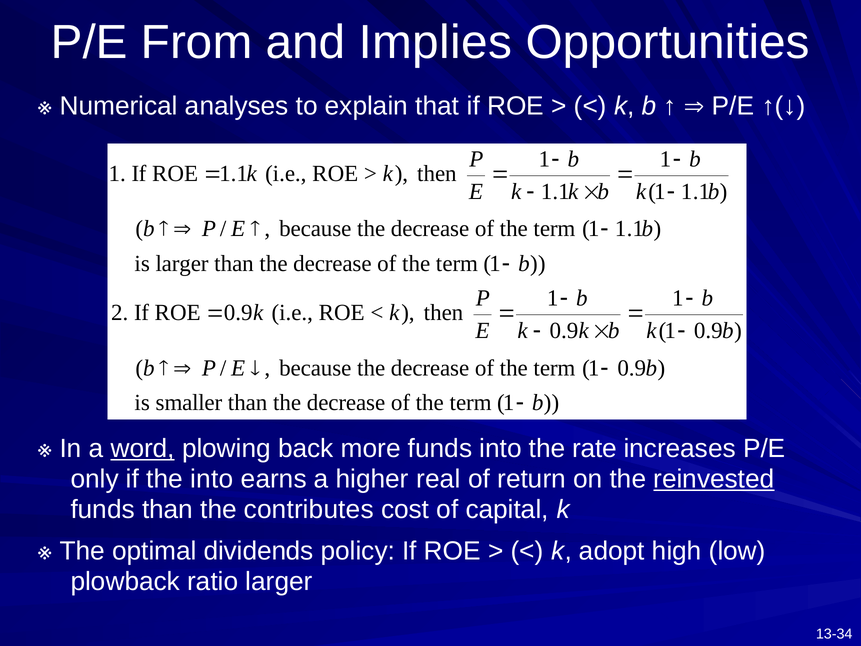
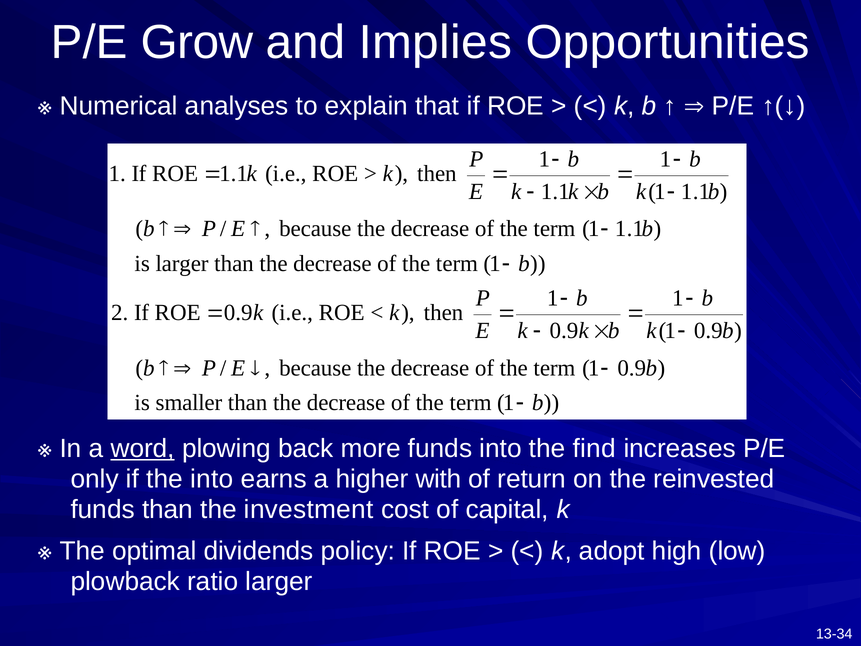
From: From -> Grow
rate: rate -> find
real: real -> with
reinvested underline: present -> none
contributes: contributes -> investment
